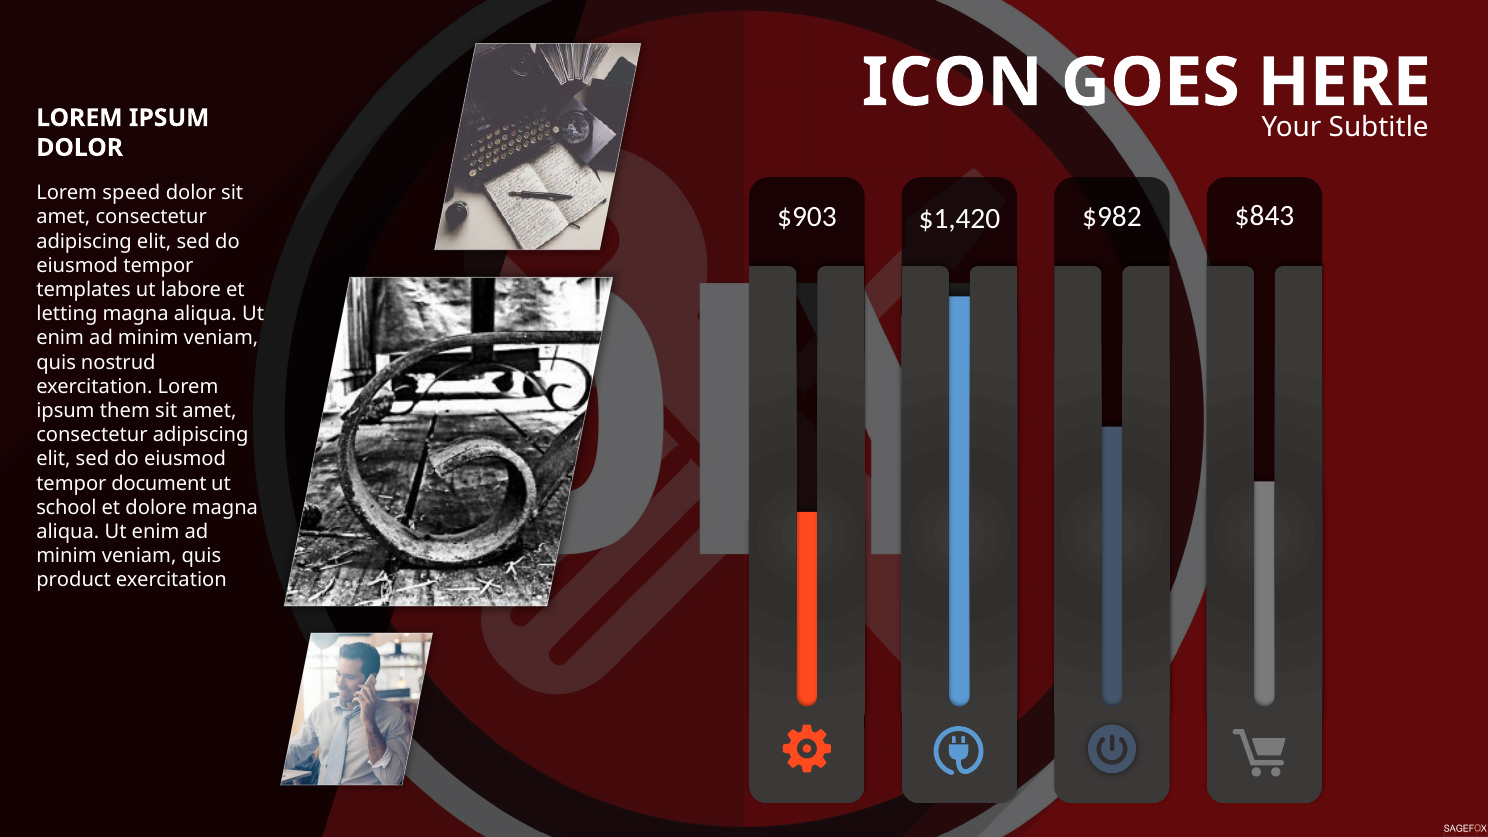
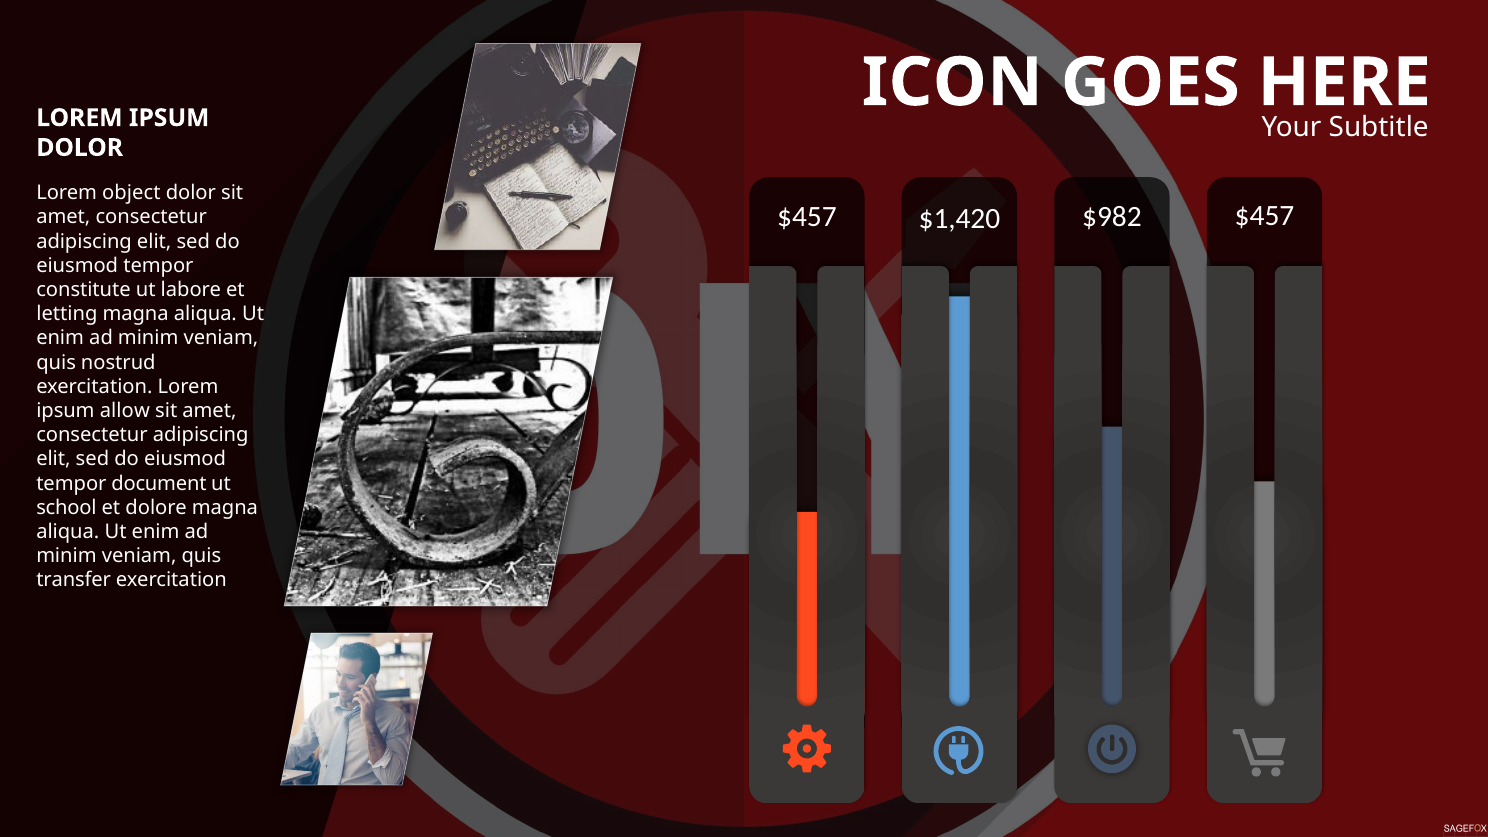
speed: speed -> object
$903 at (807, 217): $903 -> $457
$982 $843: $843 -> $457
templates: templates -> constitute
them: them -> allow
product: product -> transfer
